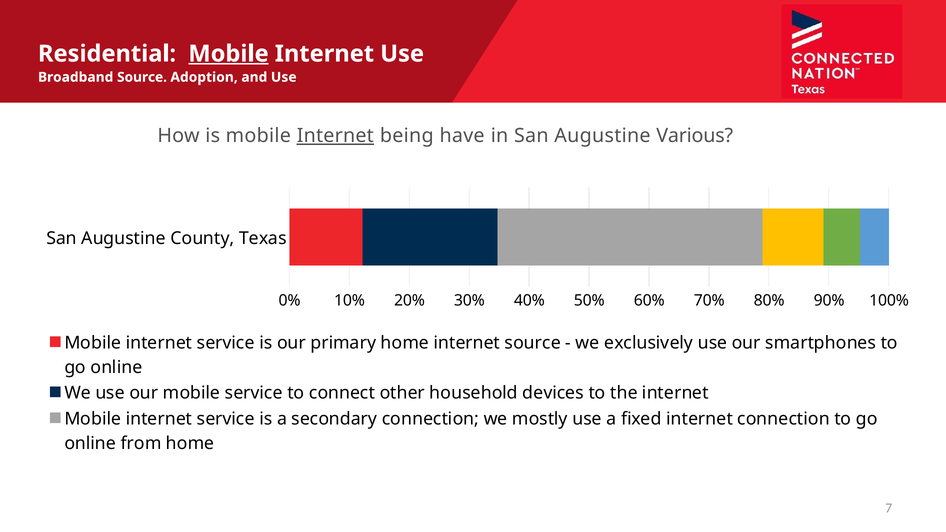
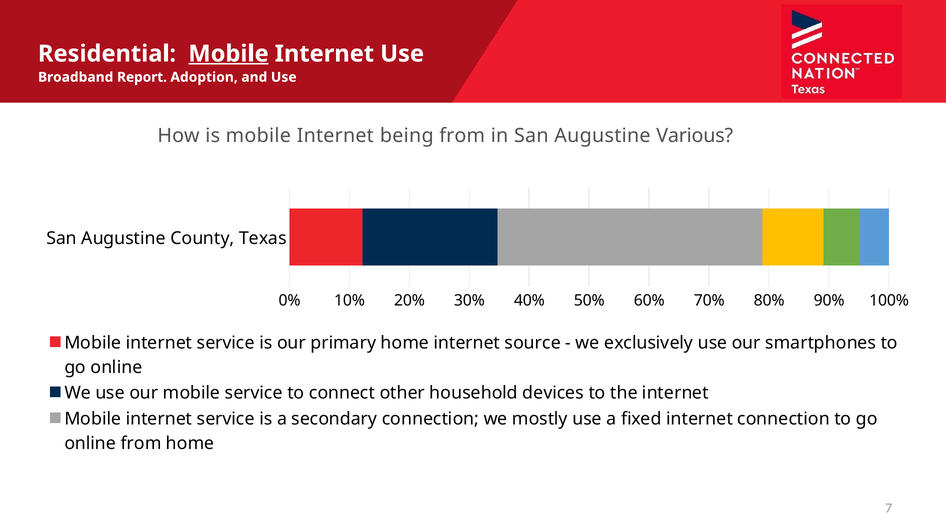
Broadband Source: Source -> Report
Internet at (335, 136) underline: present -> none
being have: have -> from
